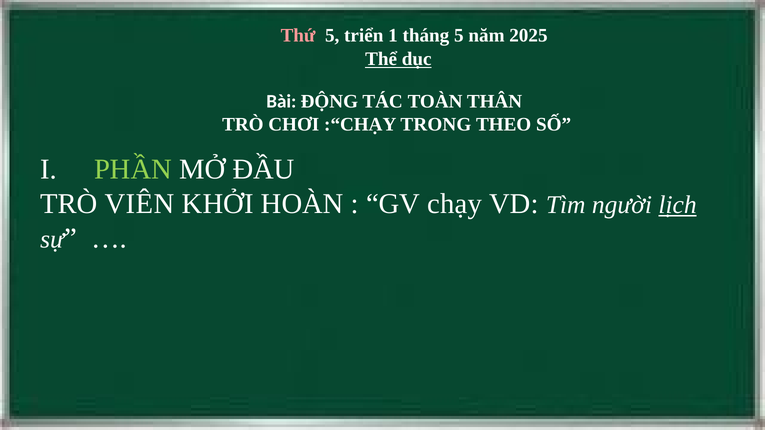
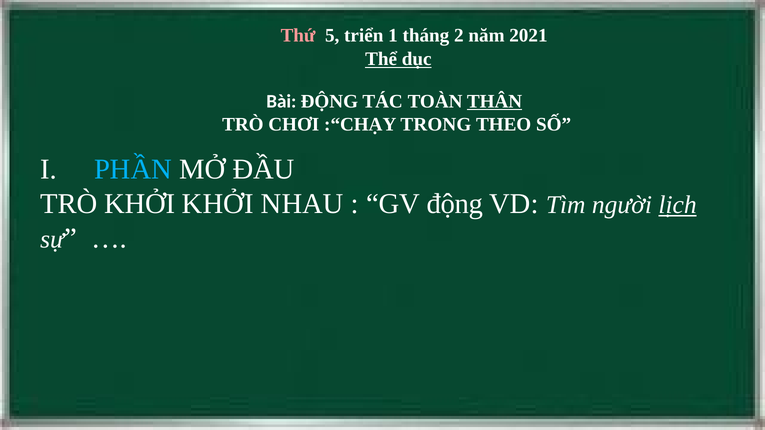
tháng 5: 5 -> 2
2025: 2025 -> 2021
THÂN underline: none -> present
PHẦN colour: light green -> light blue
TRÒ VIÊN: VIÊN -> KHỞI
HOÀN: HOÀN -> NHAU
GV chạy: chạy -> động
